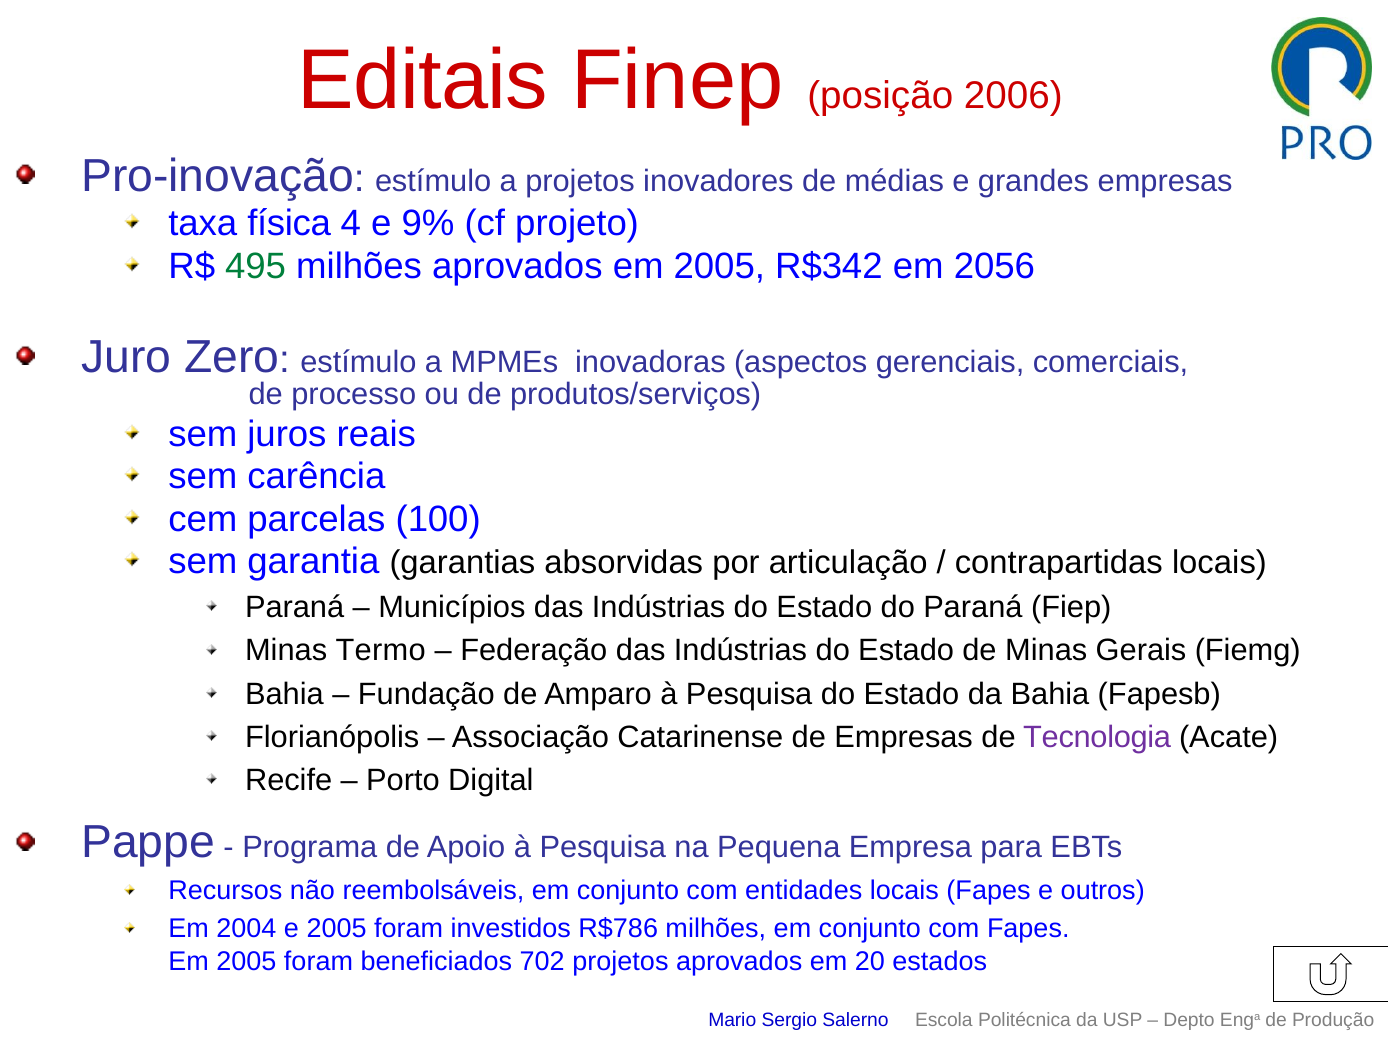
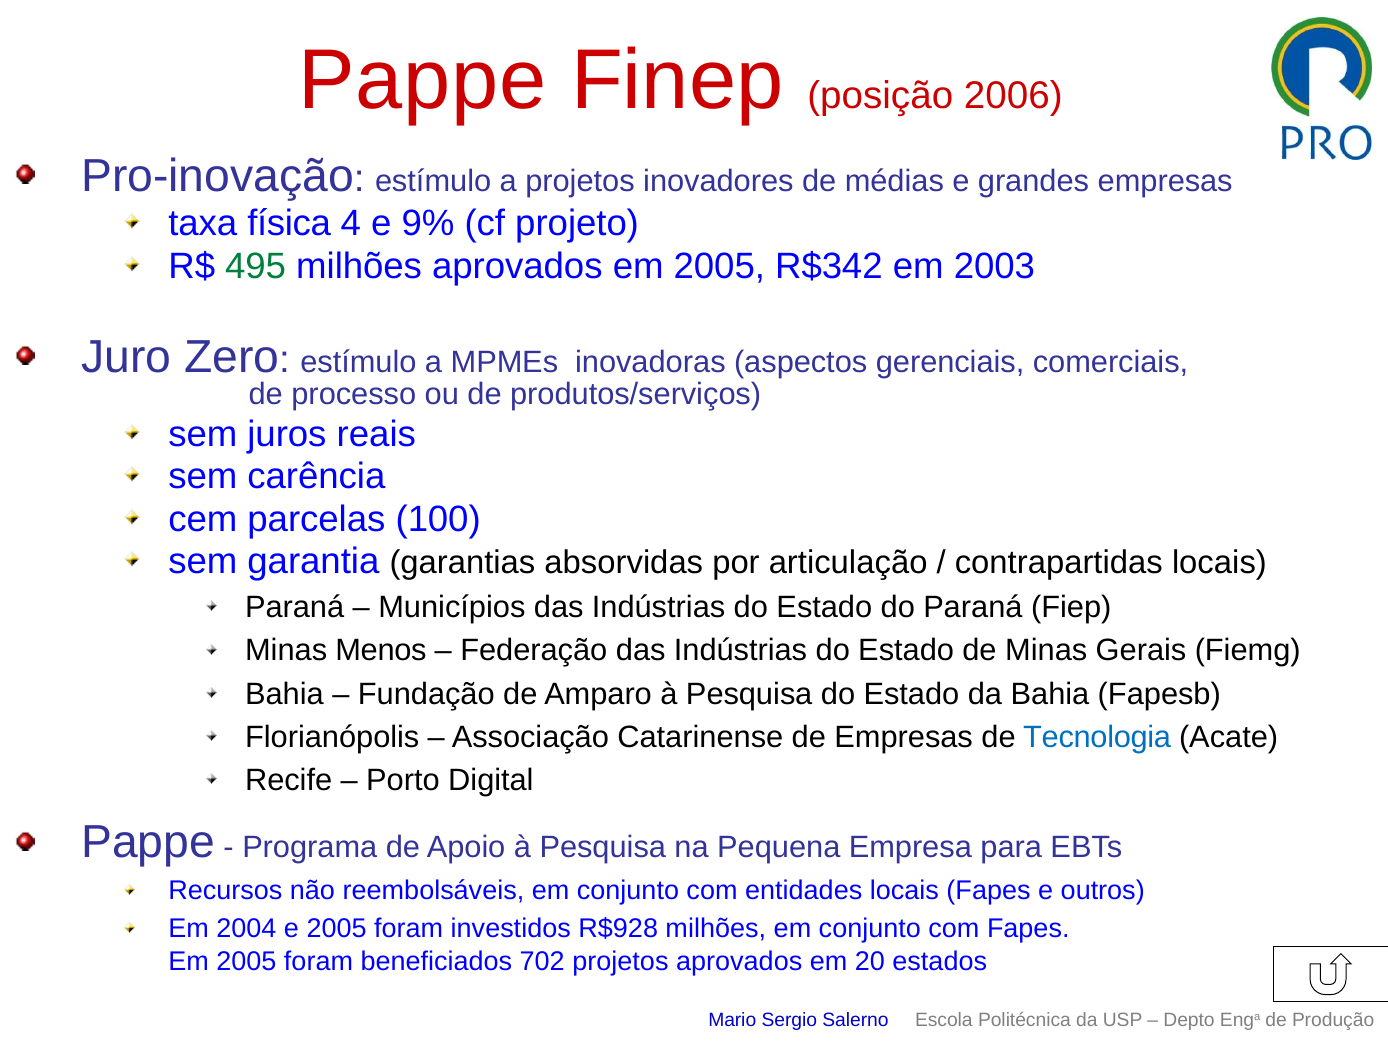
Editais at (423, 80): Editais -> Pappe
2056: 2056 -> 2003
Termo: Termo -> Menos
Tecnologia colour: purple -> blue
R$786: R$786 -> R$928
